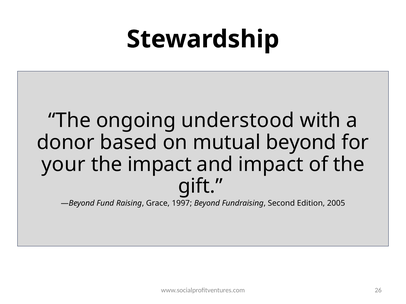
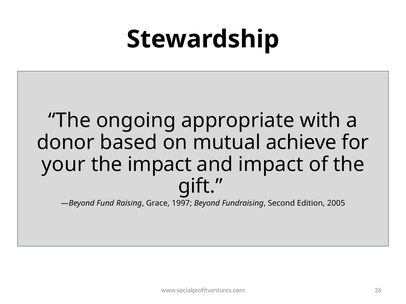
understood: understood -> appropriate
mutual beyond: beyond -> achieve
